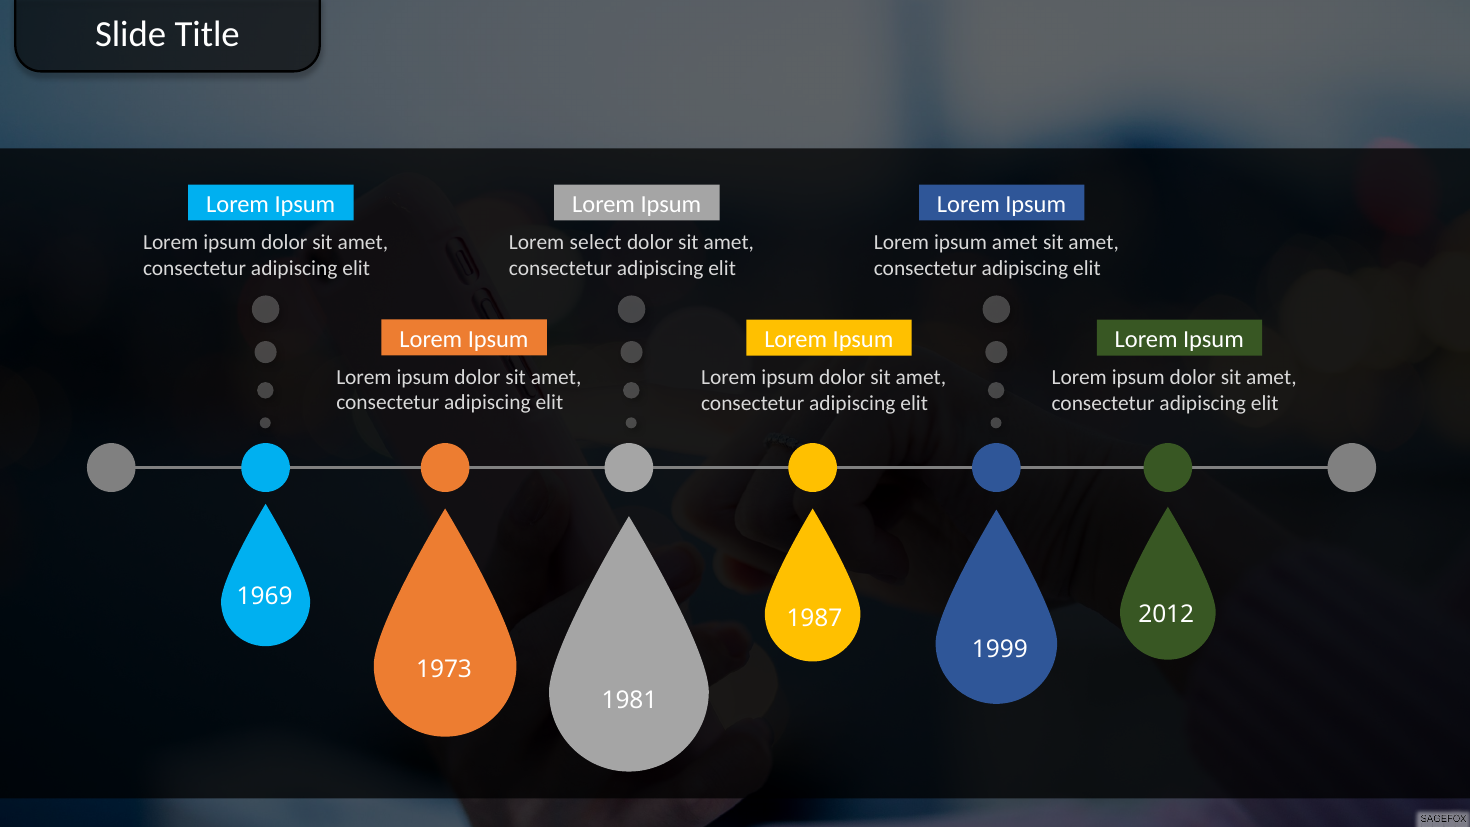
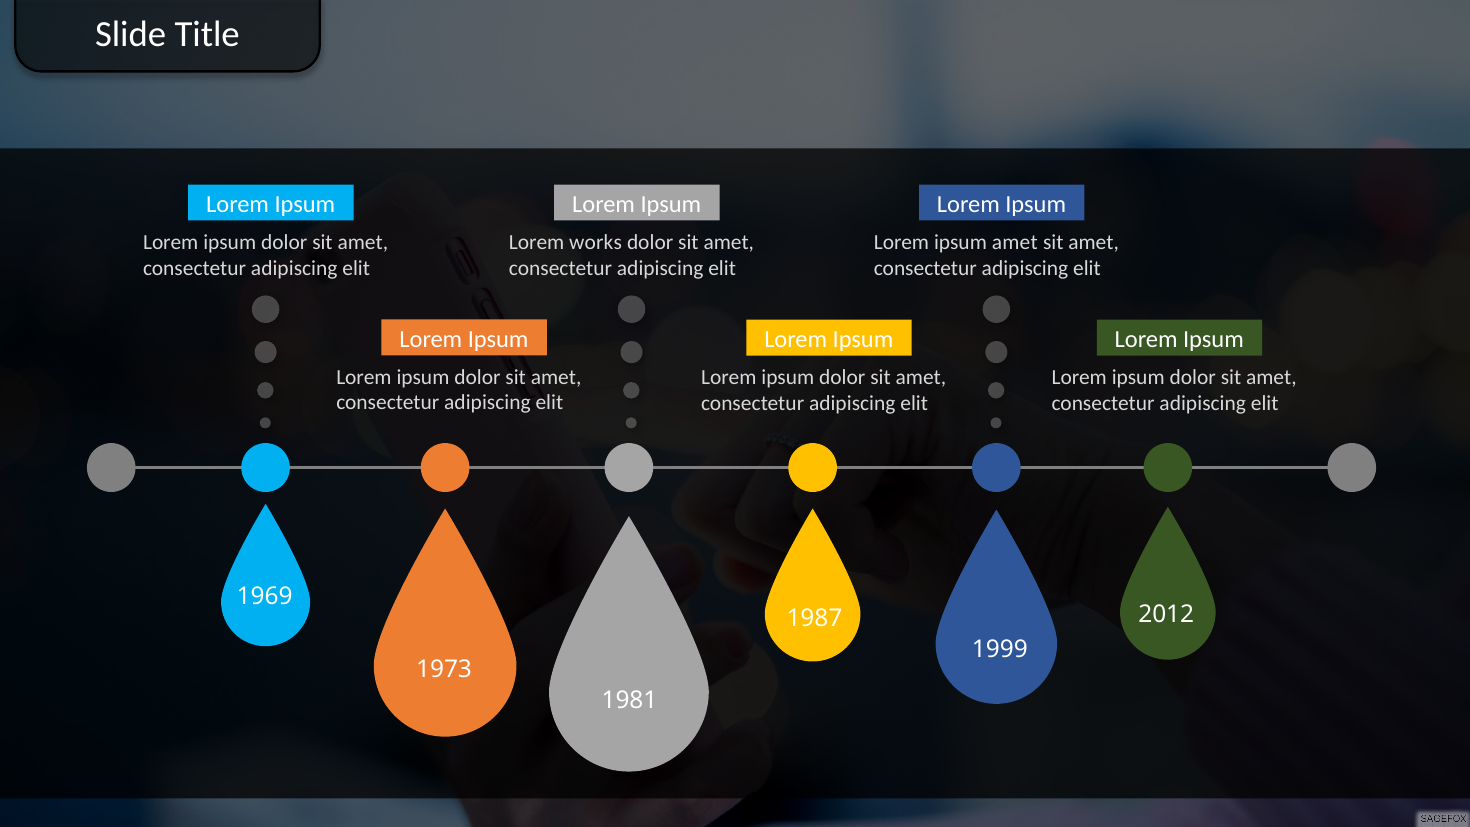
select: select -> works
